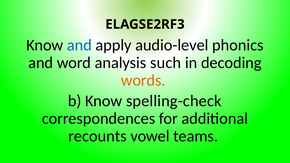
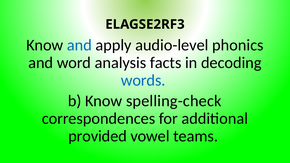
such: such -> facts
words colour: orange -> blue
recounts: recounts -> provided
